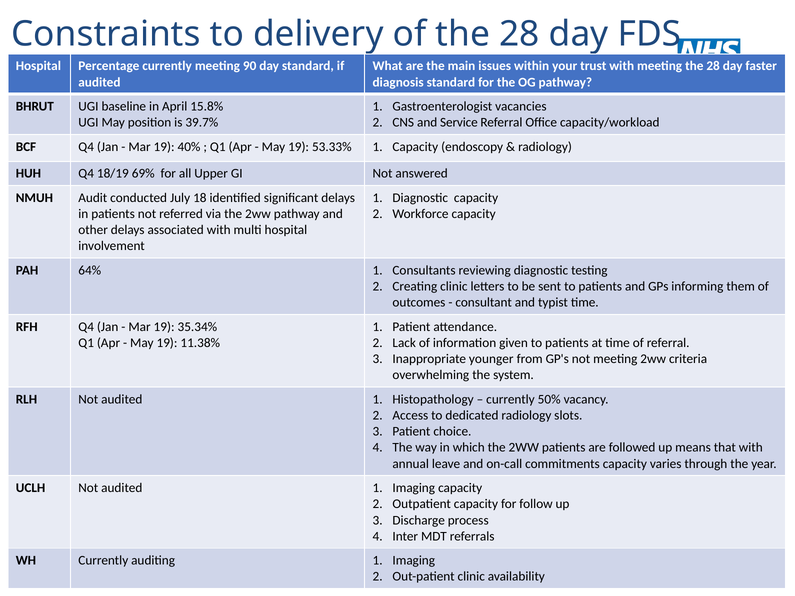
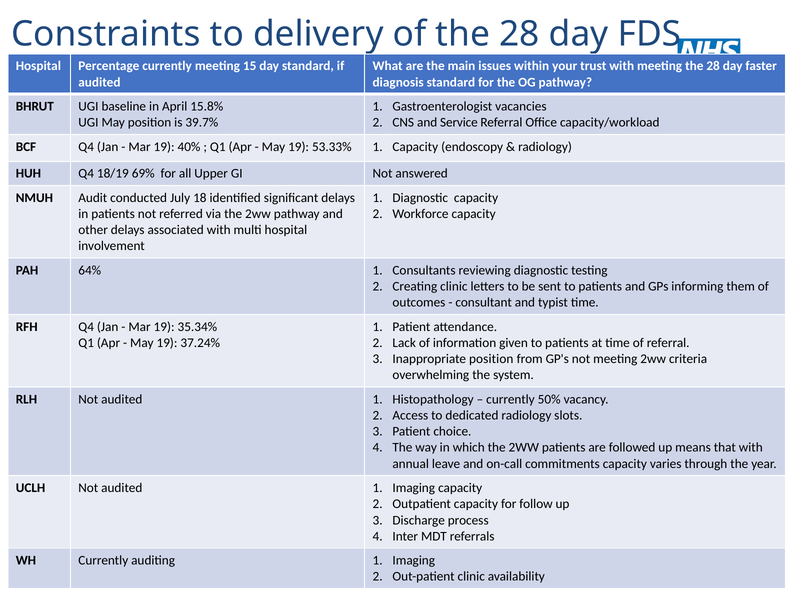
90: 90 -> 15
11.38%: 11.38% -> 37.24%
Inappropriate younger: younger -> position
